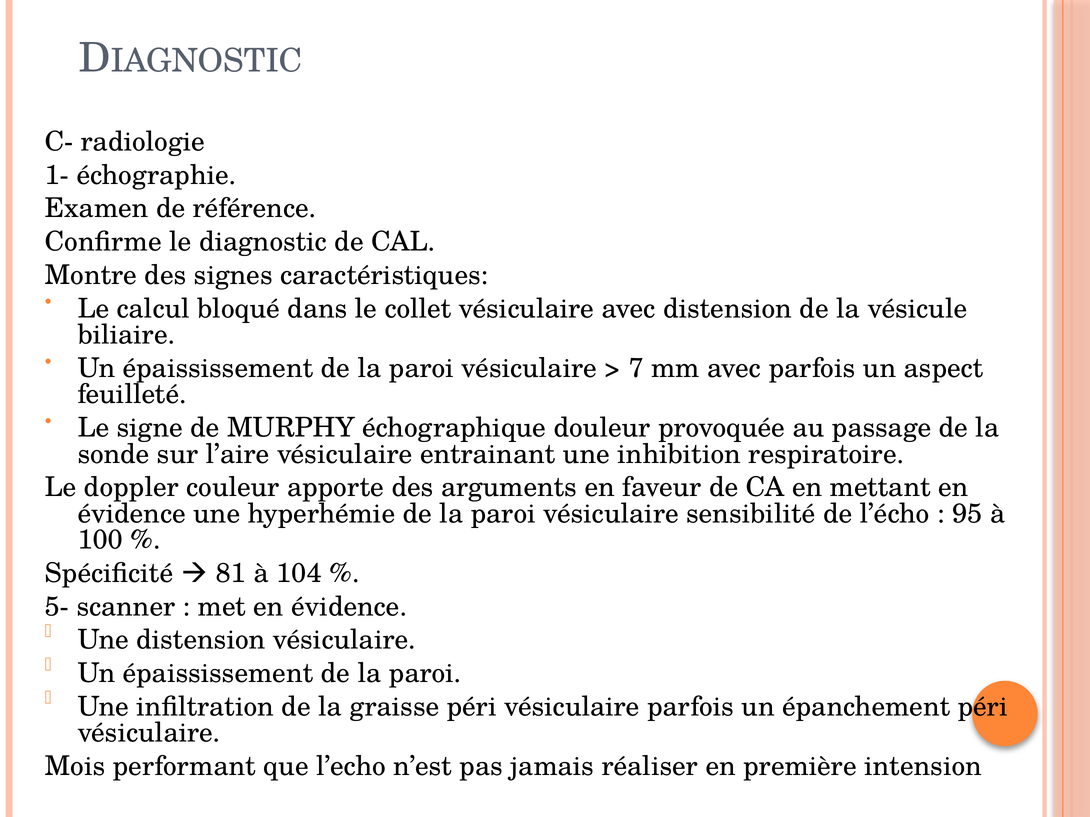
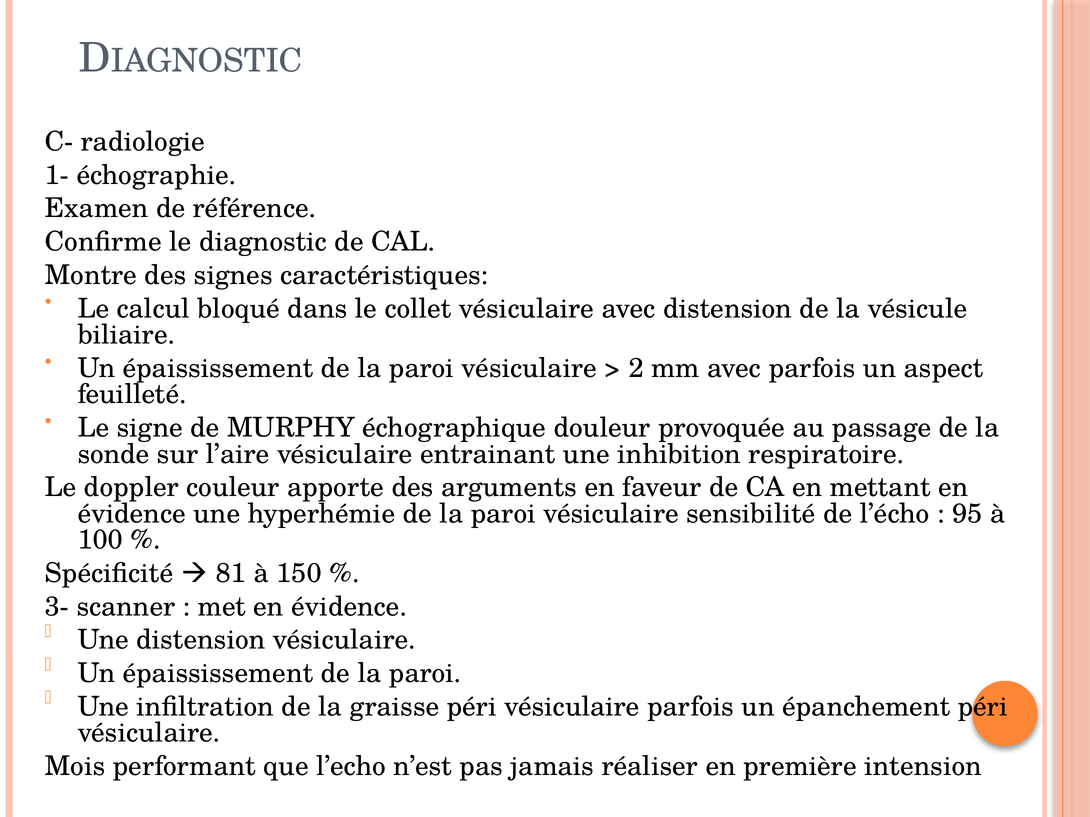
7: 7 -> 2
104: 104 -> 150
5-: 5- -> 3-
